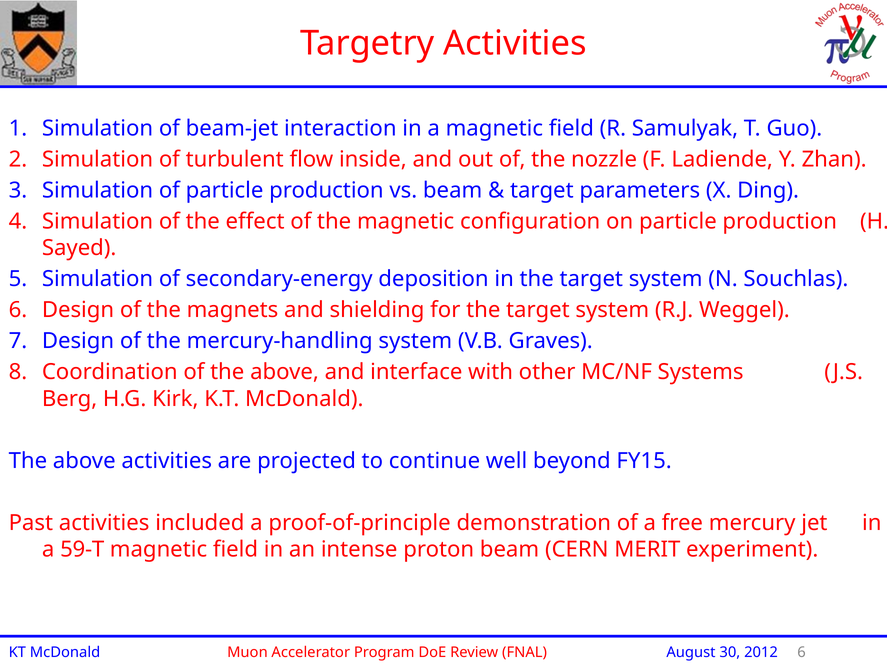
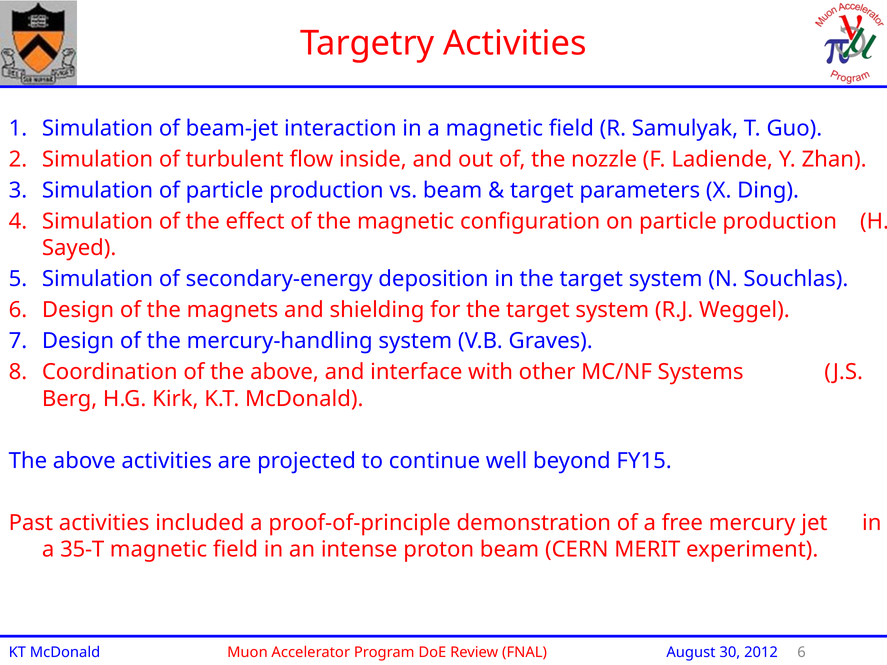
59-T: 59-T -> 35-T
